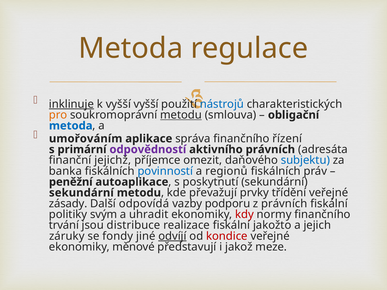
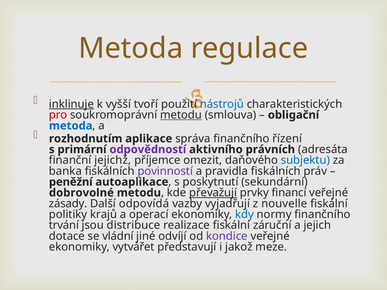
vyšší vyšší: vyšší -> tvoří
pro colour: orange -> red
umořováním: umořováním -> rozhodnutím
povinností colour: blue -> purple
regionů: regionů -> pravidla
sekundární at (81, 193): sekundární -> dobrovolné
převažují underline: none -> present
třídění: třídění -> financí
podporu: podporu -> vyjadřují
z právních: právních -> nouvelle
svým: svým -> krajů
uhradit: uhradit -> operací
kdy colour: red -> blue
jakožto: jakožto -> záruční
záruky: záruky -> dotace
fondy: fondy -> vládní
odvíjí underline: present -> none
kondice colour: red -> purple
měnové: měnové -> vytvářet
